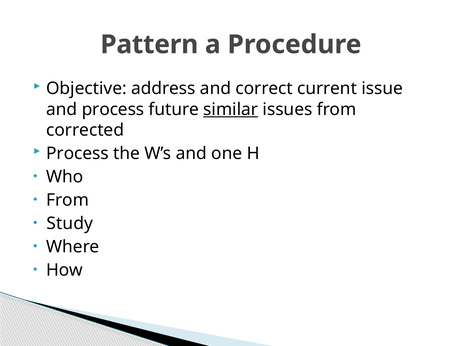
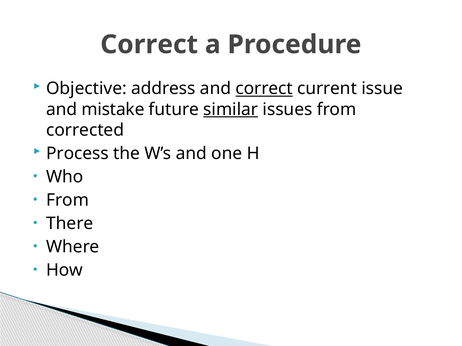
Pattern at (149, 45): Pattern -> Correct
correct at (264, 89) underline: none -> present
and process: process -> mistake
Study: Study -> There
